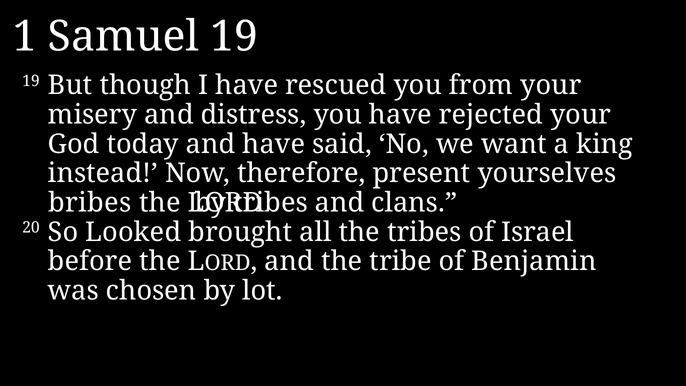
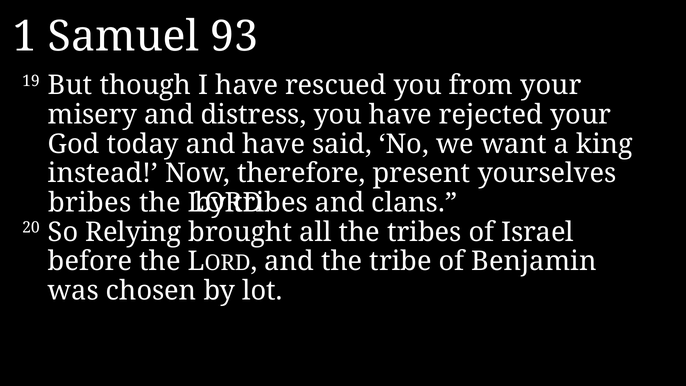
Samuel 19: 19 -> 93
Looked: Looked -> Relying
